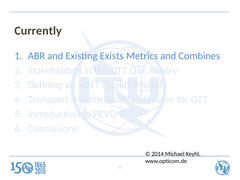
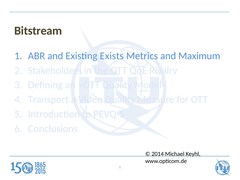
Currently: Currently -> Bitstream
Combines: Combines -> Maximum
